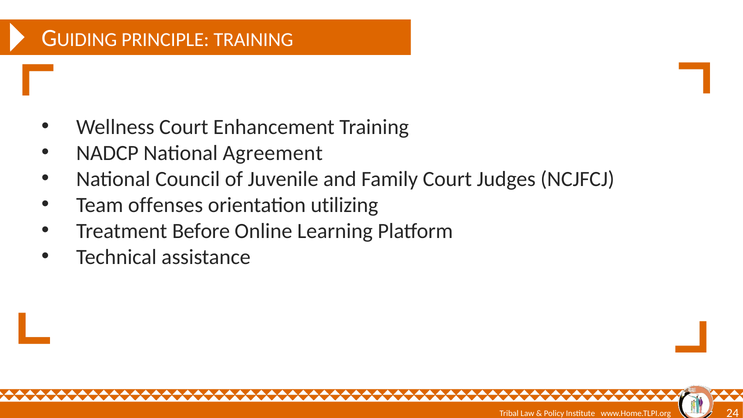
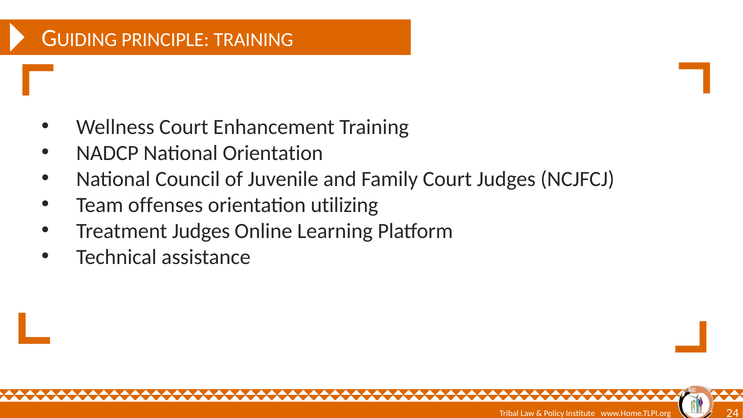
National Agreement: Agreement -> Orientation
Treatment Before: Before -> Judges
